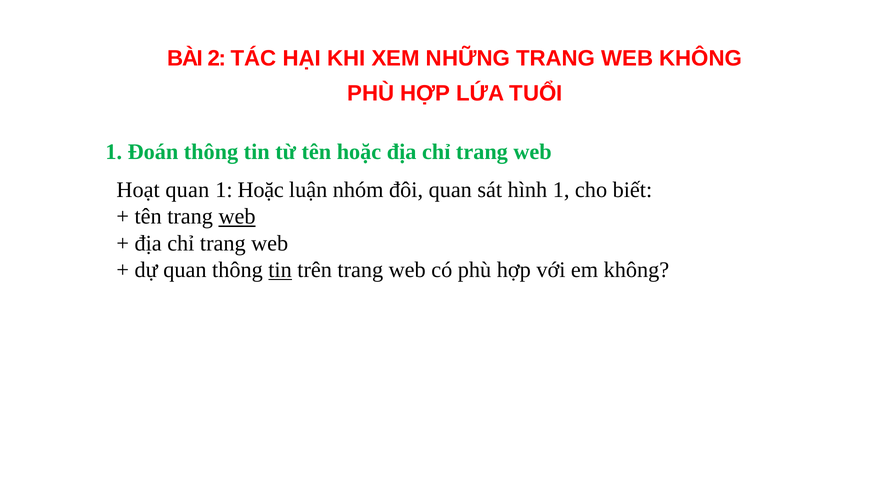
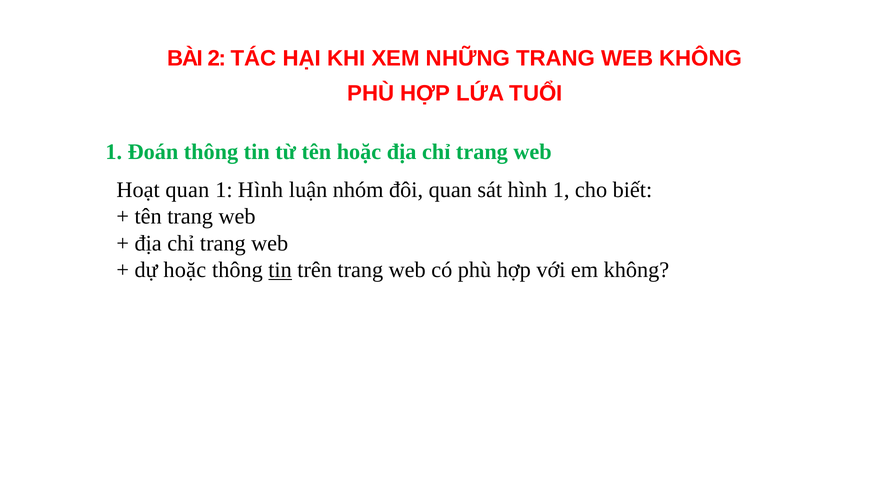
1 Hoặc: Hoặc -> Hình
web at (237, 216) underline: present -> none
dự quan: quan -> hoặc
